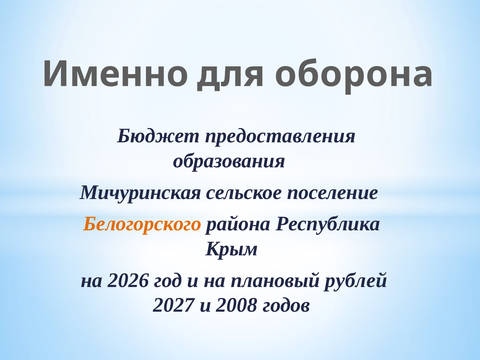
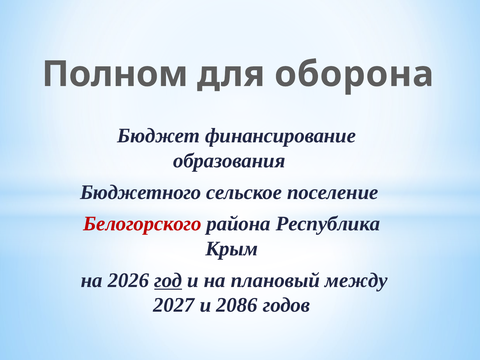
Именно: Именно -> Полном
предоставления: предоставления -> финансирование
Мичуринская: Мичуринская -> Бюджетного
Белогорского colour: orange -> red
год underline: none -> present
рублей: рублей -> между
2008: 2008 -> 2086
